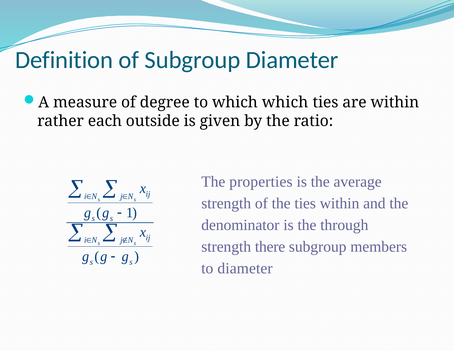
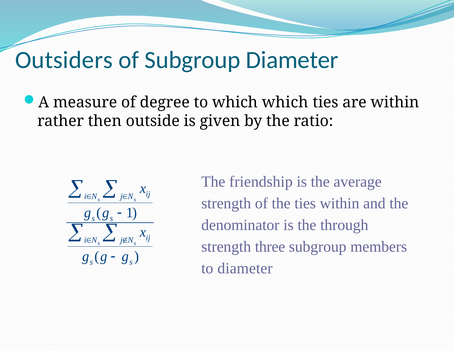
Definition: Definition -> Outsiders
each: each -> then
properties: properties -> friendship
there: there -> three
